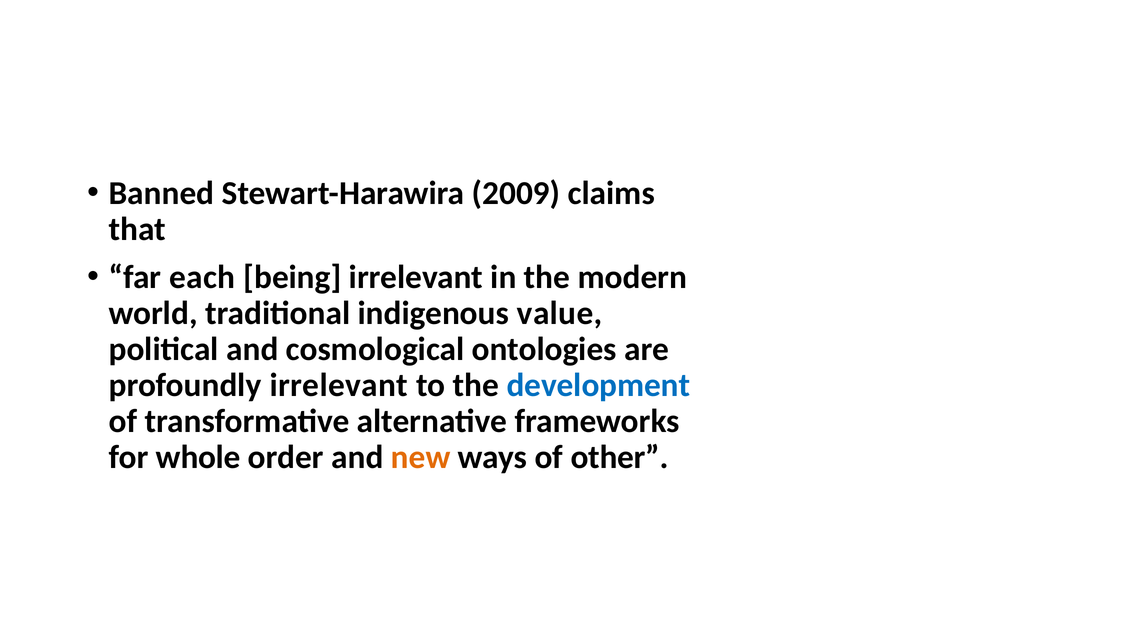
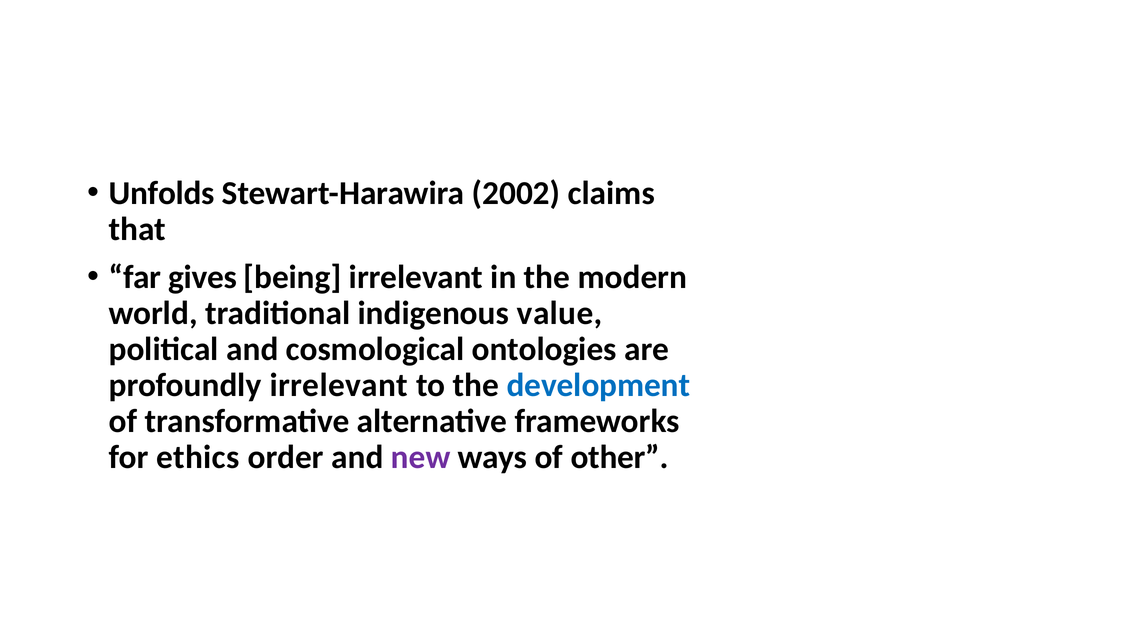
Banned: Banned -> Unfolds
2009: 2009 -> 2002
each: each -> gives
whole: whole -> ethics
new colour: orange -> purple
